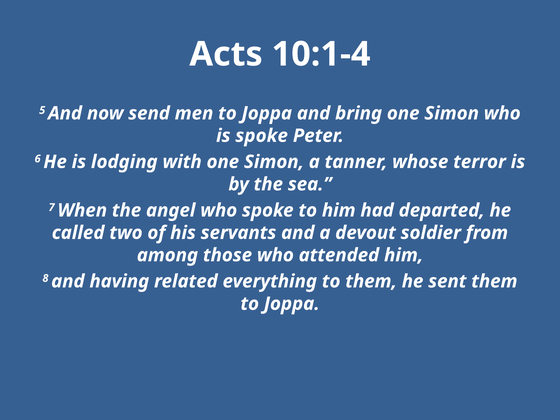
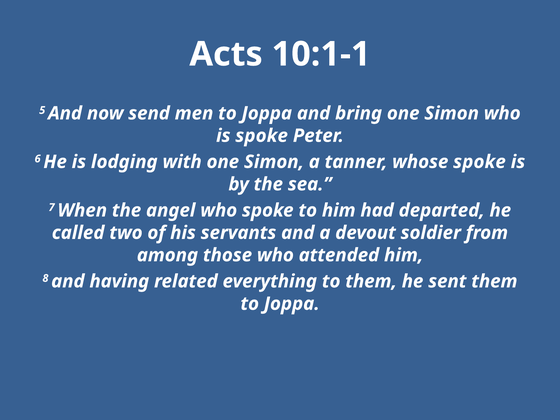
10:1-4: 10:1-4 -> 10:1-1
whose terror: terror -> spoke
